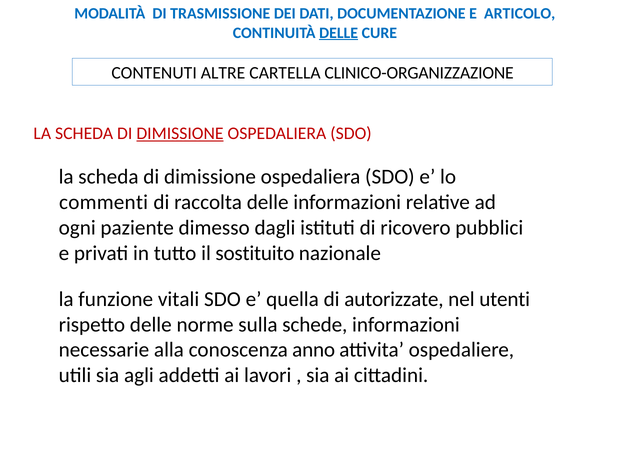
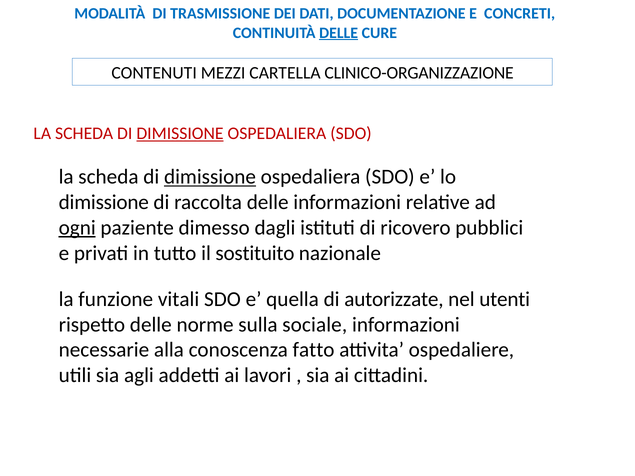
ARTICOLO: ARTICOLO -> CONCRETI
ALTRE: ALTRE -> MEZZI
dimissione at (210, 177) underline: none -> present
commenti at (104, 202): commenti -> dimissione
ogni underline: none -> present
schede: schede -> sociale
anno: anno -> fatto
